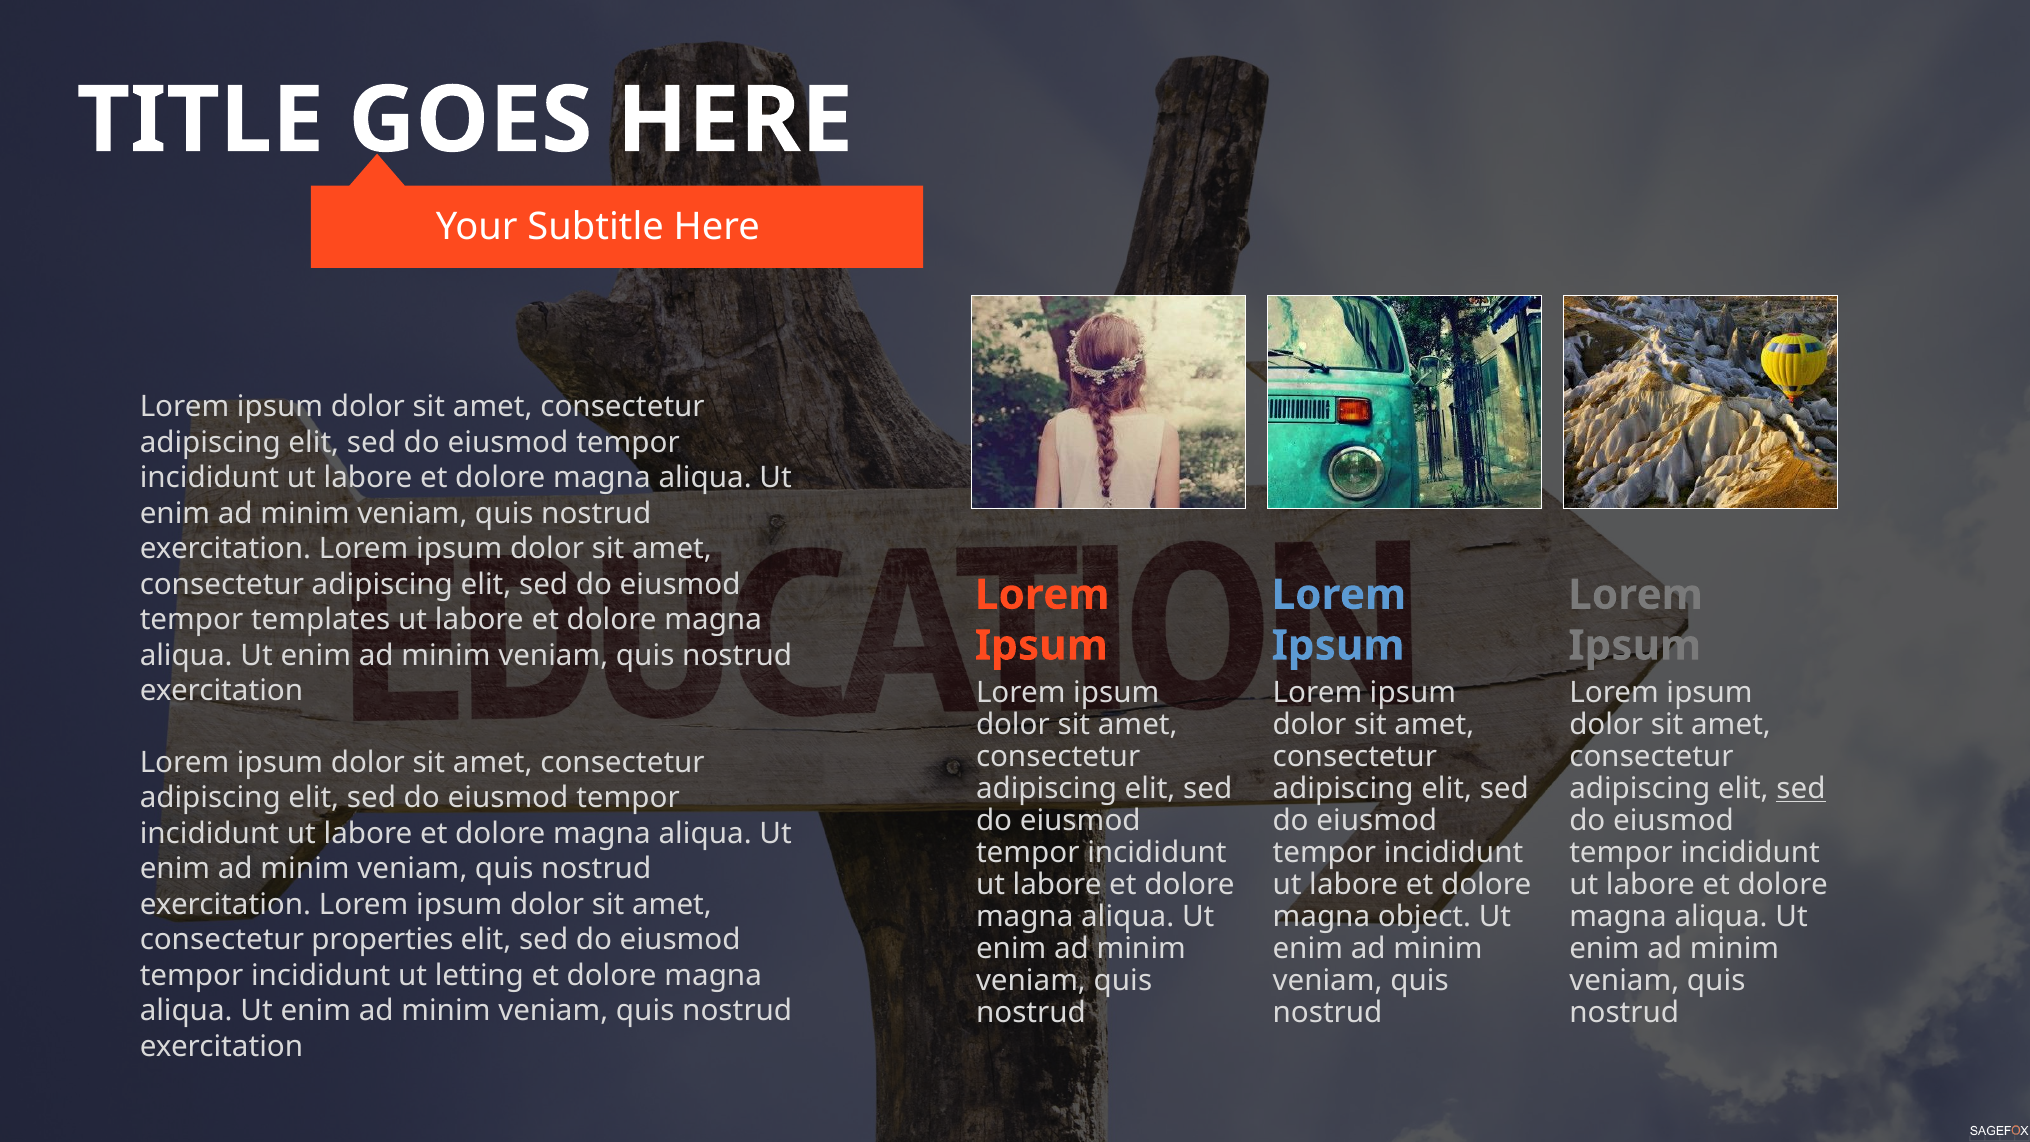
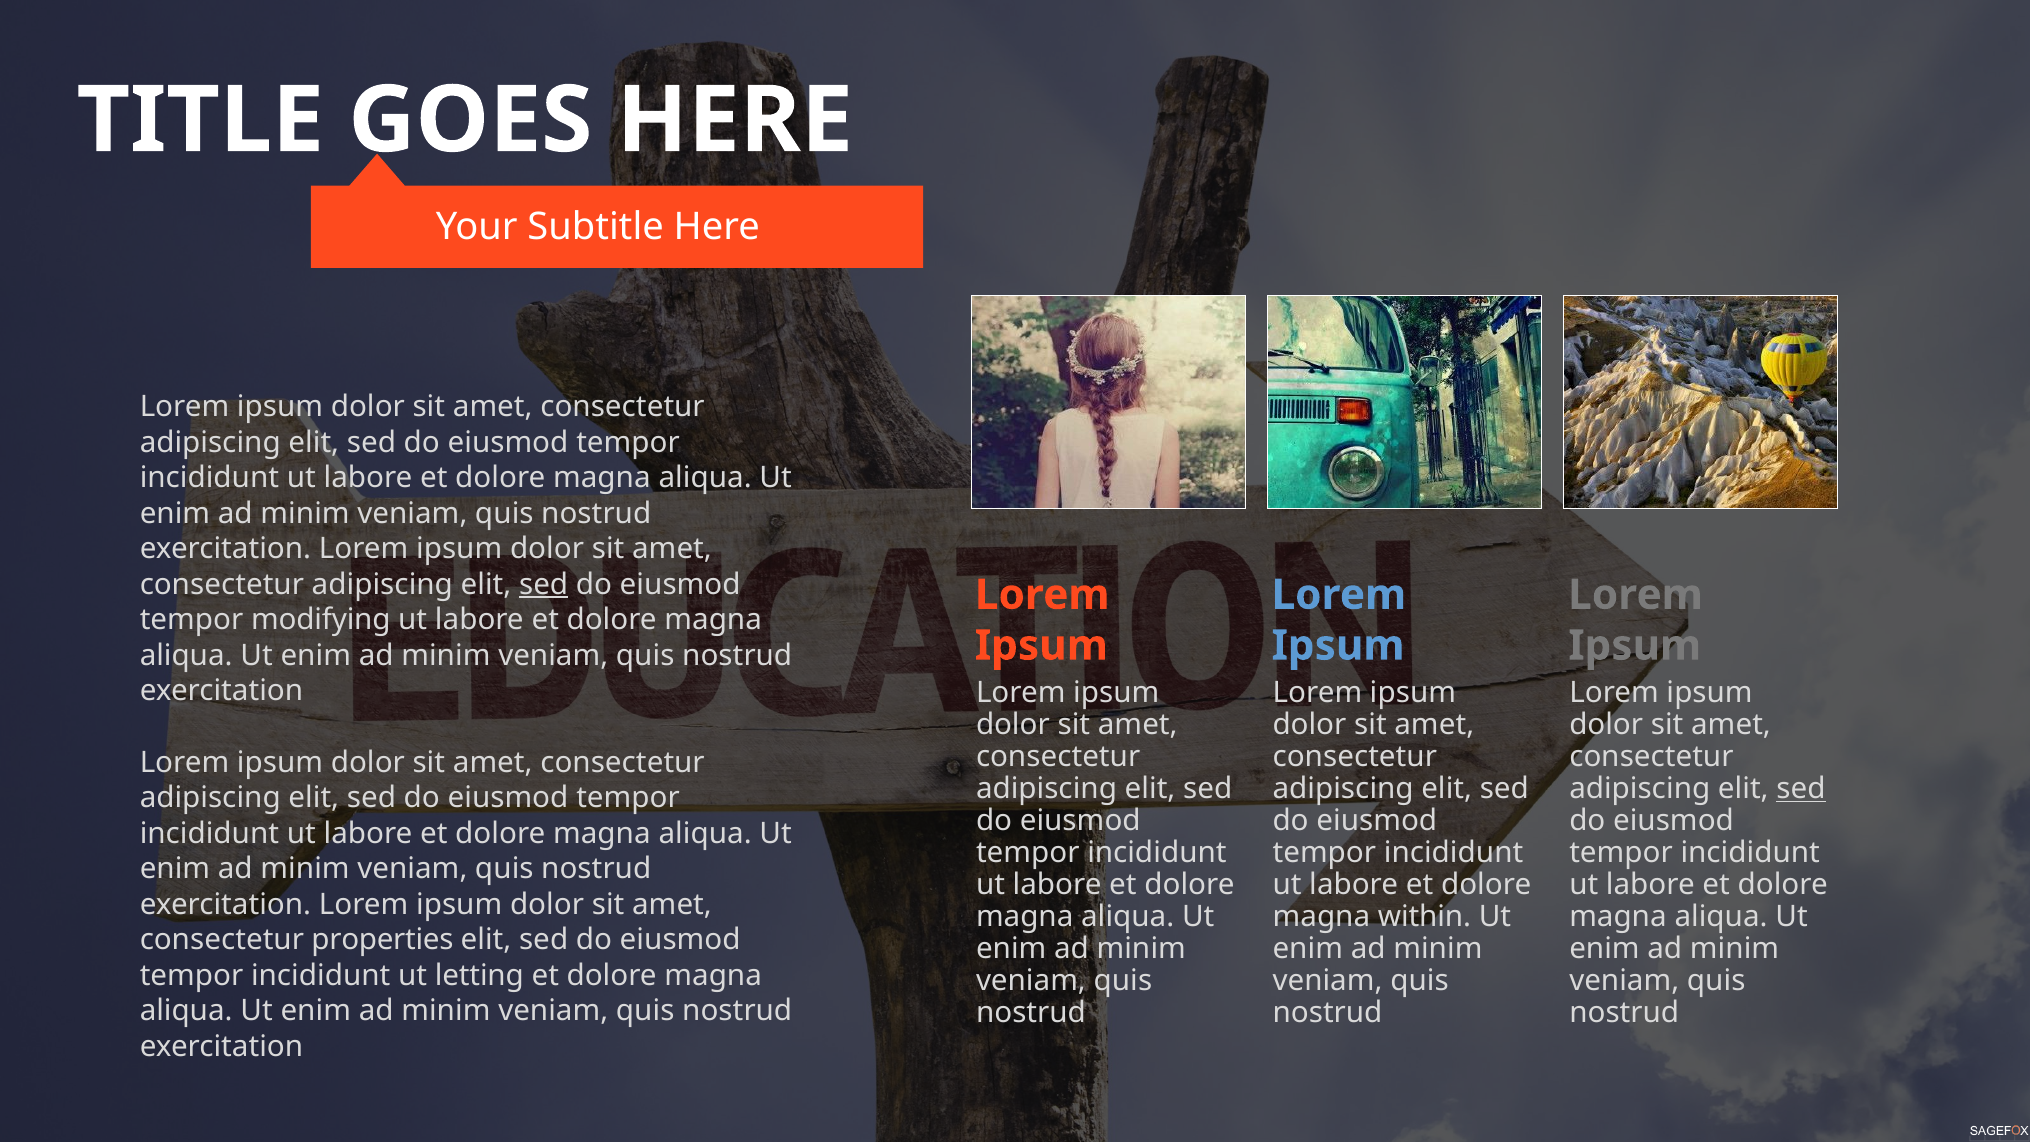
sed at (544, 584) underline: none -> present
templates: templates -> modifying
object: object -> within
